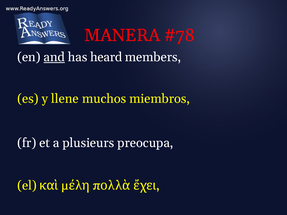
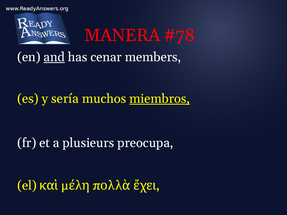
heard: heard -> cenar
llene: llene -> sería
miembros underline: none -> present
